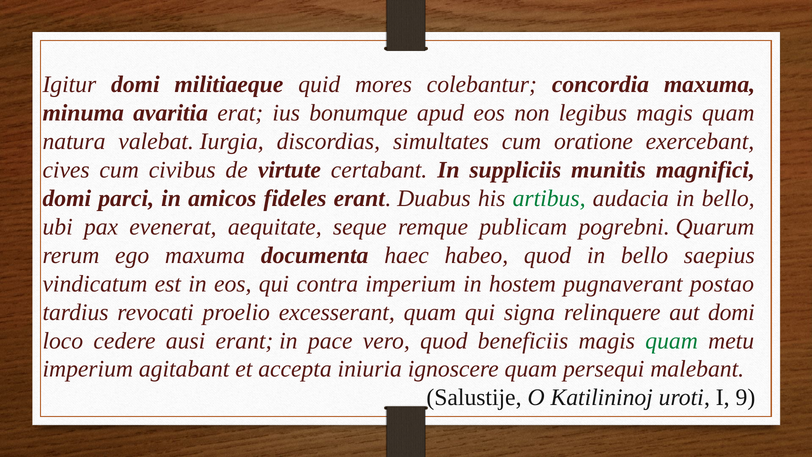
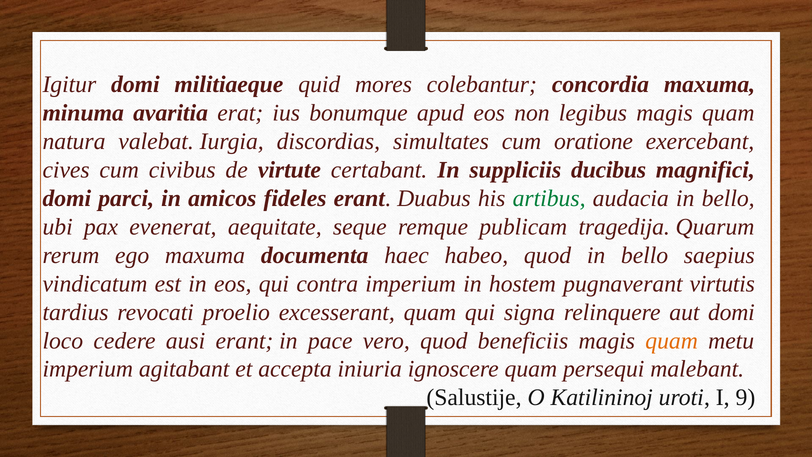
munitis: munitis -> ducibus
pogrebni: pogrebni -> tragedija
postao: postao -> virtutis
quam at (672, 341) colour: green -> orange
